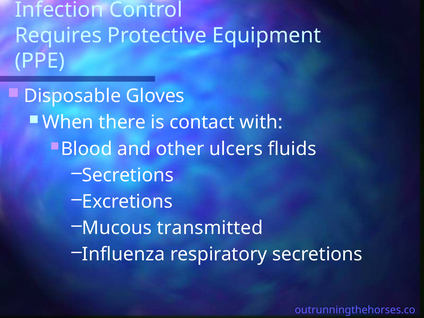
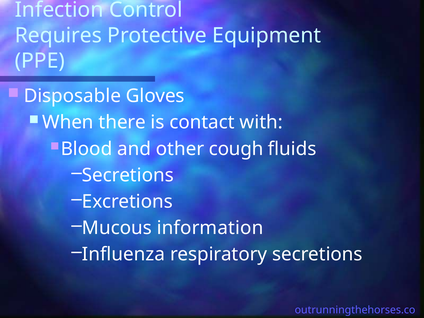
ulcers: ulcers -> cough
transmitted: transmitted -> information
